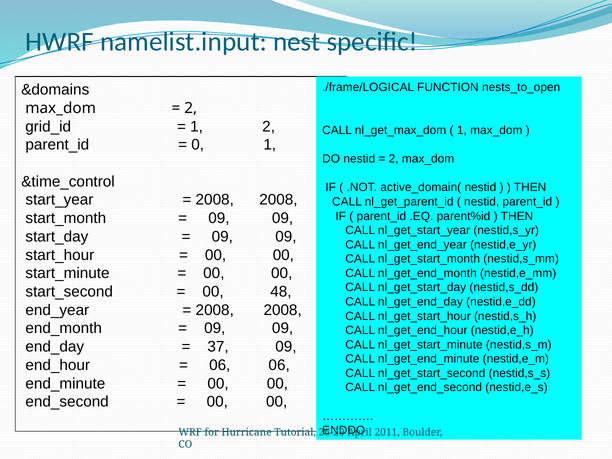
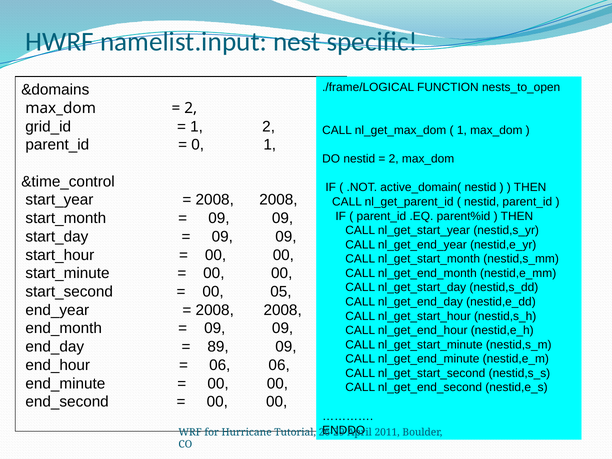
48: 48 -> 05
37: 37 -> 89
